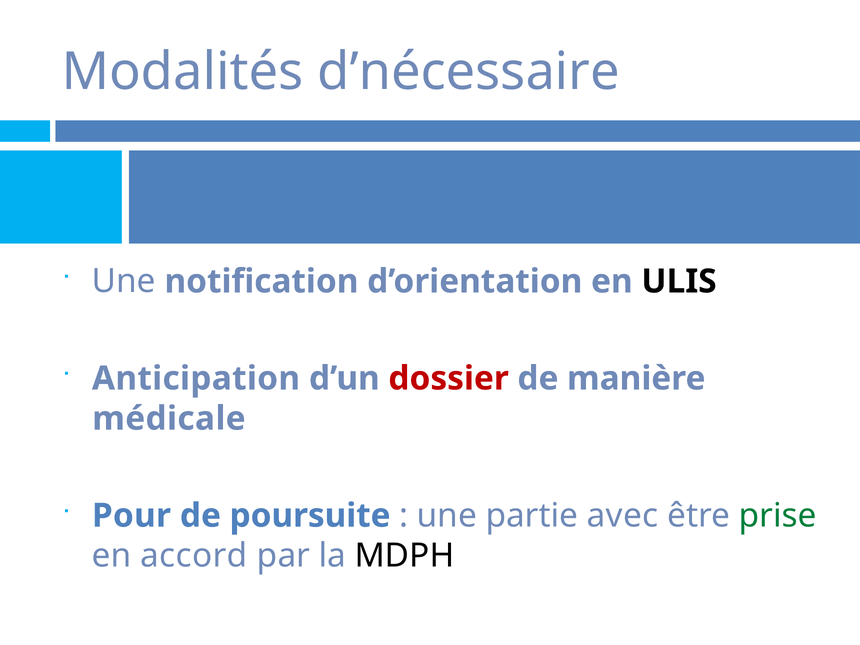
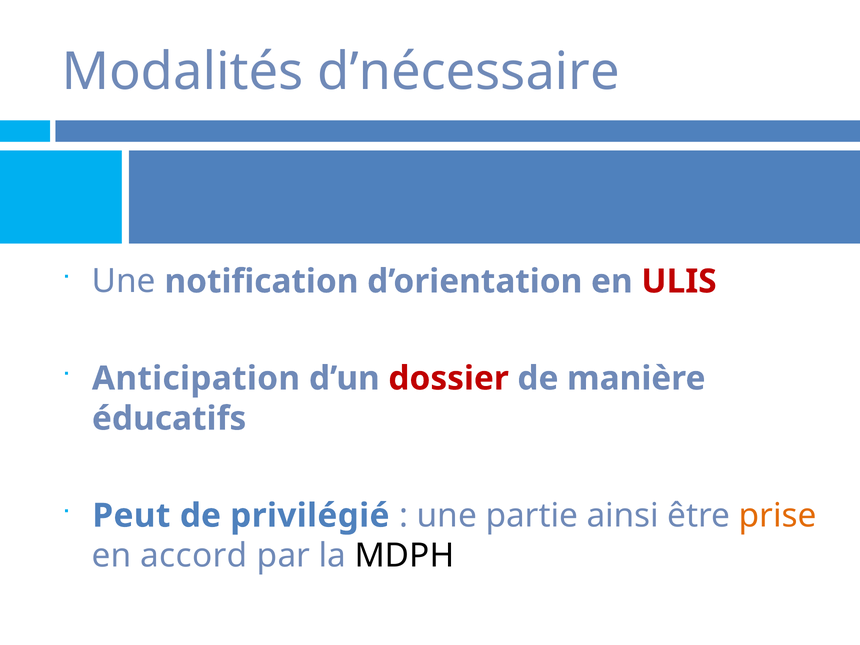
ULIS colour: black -> red
médicale: médicale -> éducatifs
Pour: Pour -> Peut
poursuite: poursuite -> privilégié
avec: avec -> ainsi
prise colour: green -> orange
